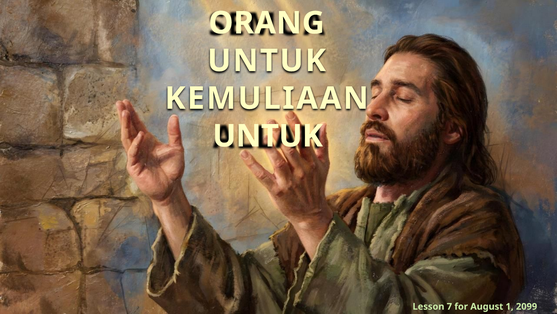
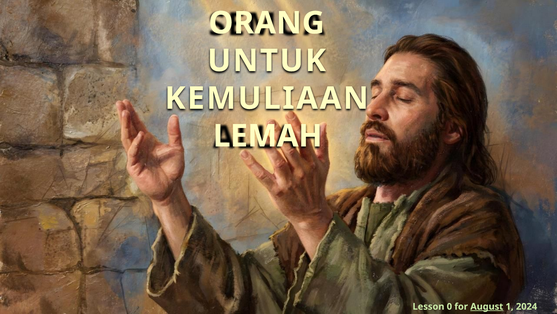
UNTUK at (268, 136): UNTUK -> LEMAH
7: 7 -> 0
August underline: none -> present
2099: 2099 -> 2024
